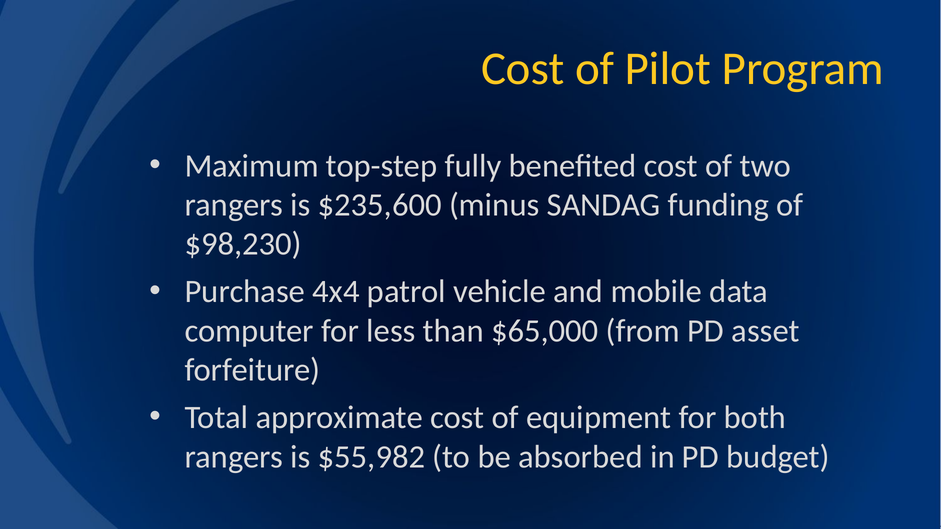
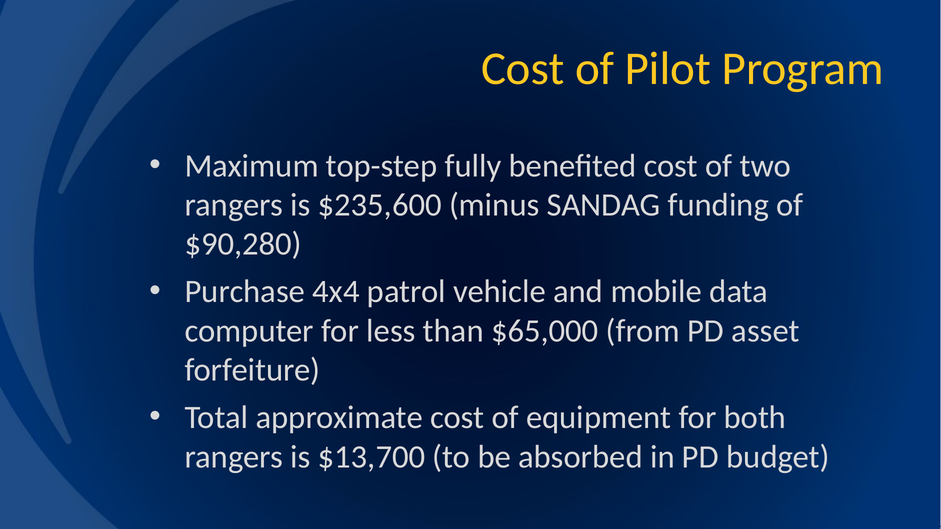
$98,230: $98,230 -> $90,280
$55,982: $55,982 -> $13,700
